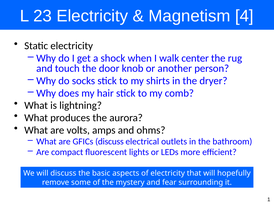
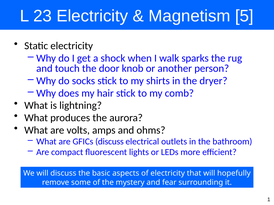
4: 4 -> 5
center: center -> sparks
